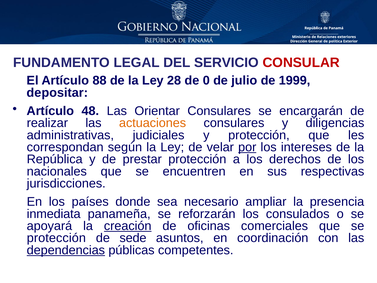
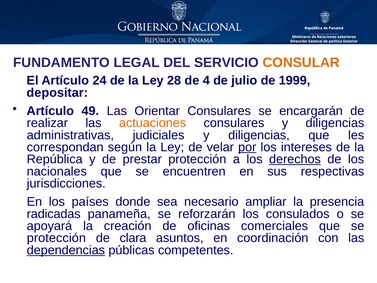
CONSULAR colour: red -> orange
88: 88 -> 24
0: 0 -> 4
48: 48 -> 49
judiciales y protección: protección -> diligencias
derechos underline: none -> present
inmediata: inmediata -> radicadas
creación underline: present -> none
sede: sede -> clara
